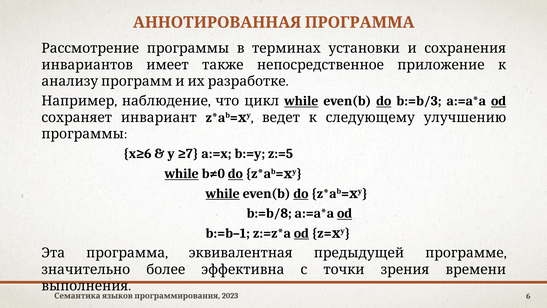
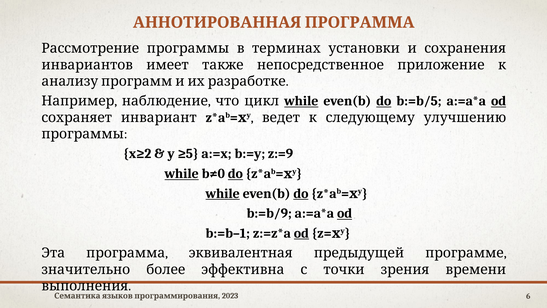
b:=b/3: b:=b/3 -> b:=b/5
x≥6: x≥6 -> x≥2
≥7: ≥7 -> ≥5
z:=5: z:=5 -> z:=9
b:=b/8: b:=b/8 -> b:=b/9
